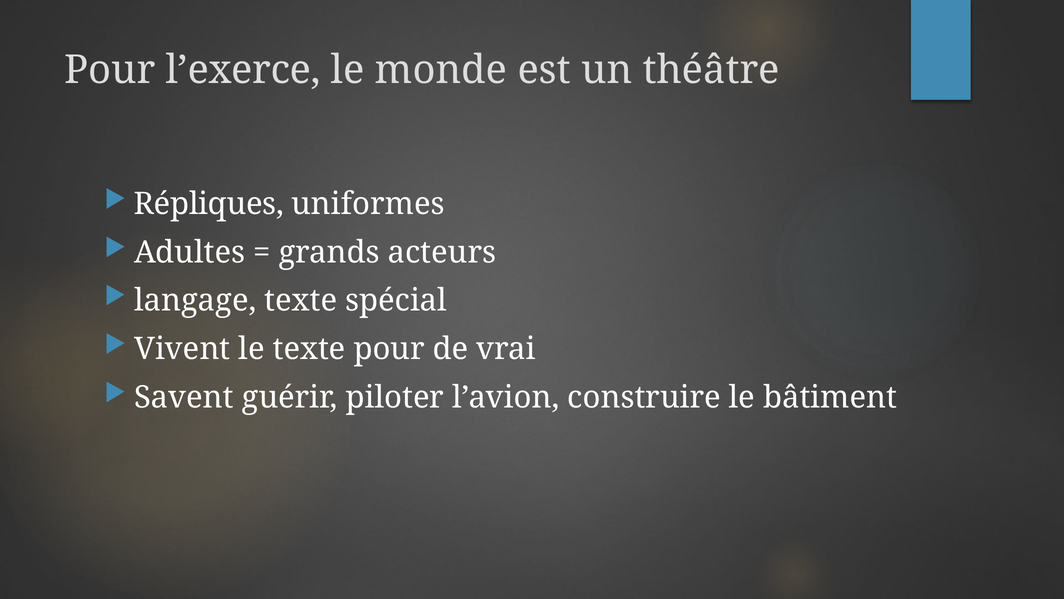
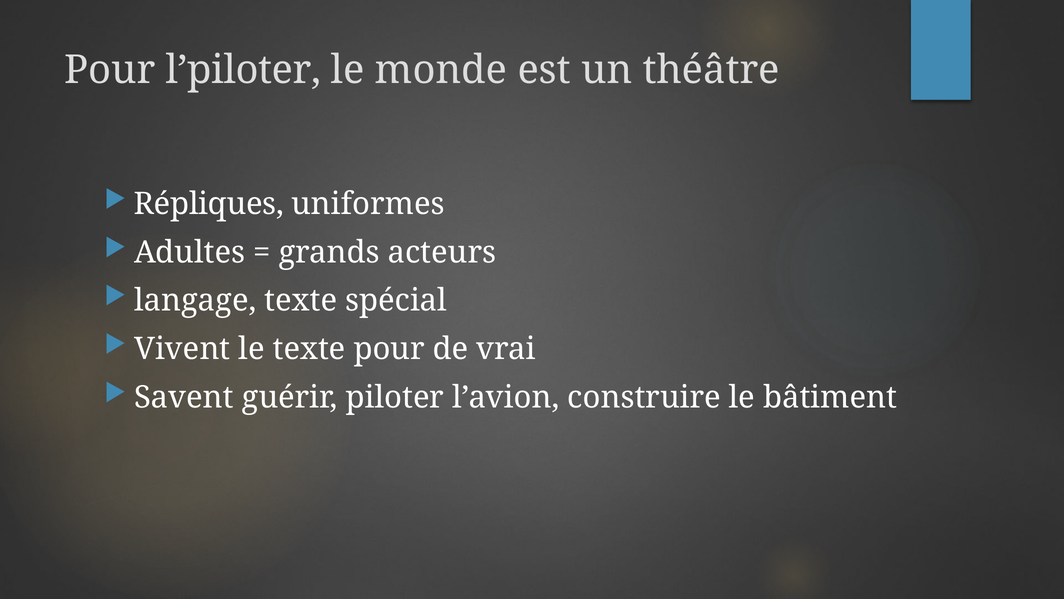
l’exerce: l’exerce -> l’piloter
